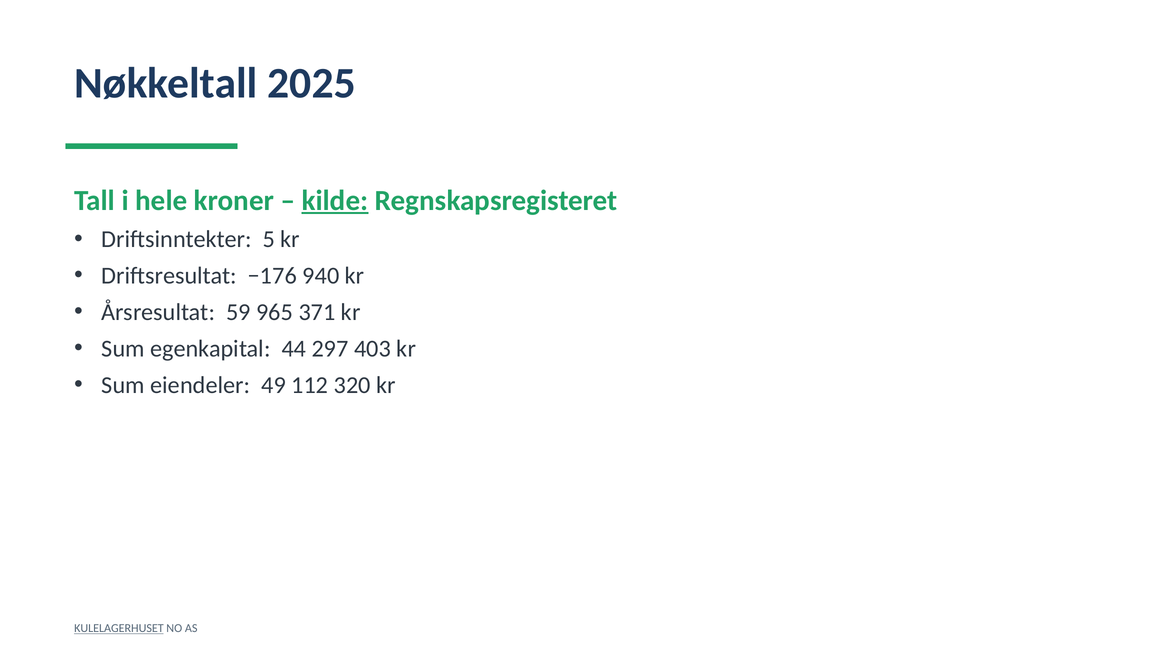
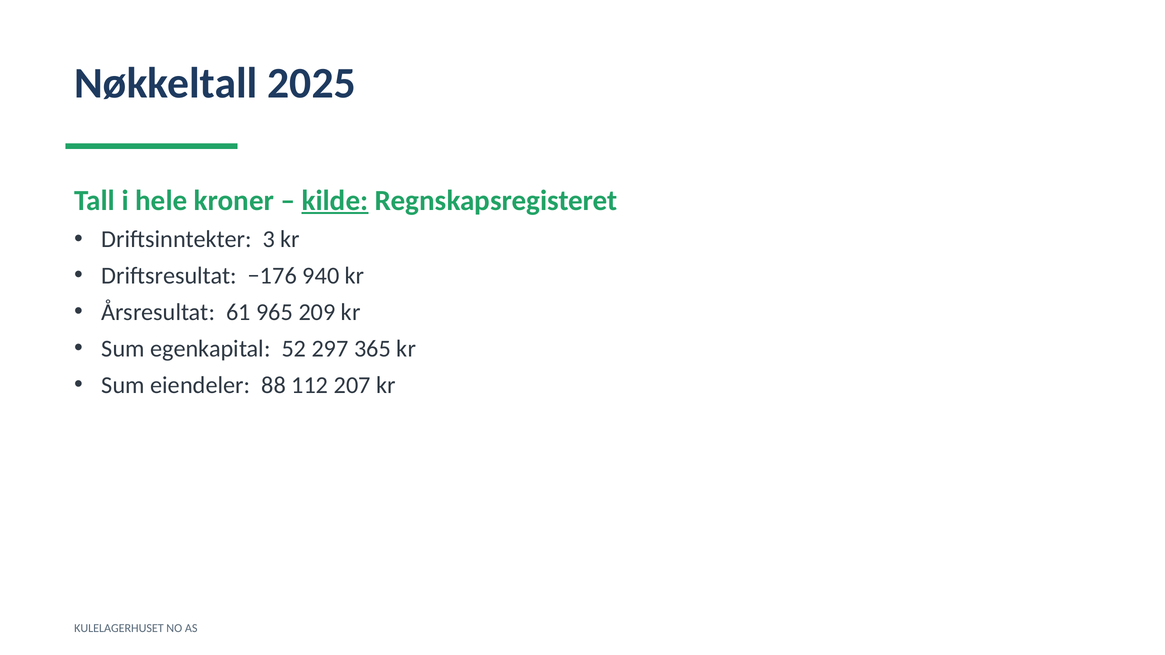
5: 5 -> 3
59: 59 -> 61
371: 371 -> 209
44: 44 -> 52
403: 403 -> 365
49: 49 -> 88
320: 320 -> 207
KULELAGERHUSET underline: present -> none
